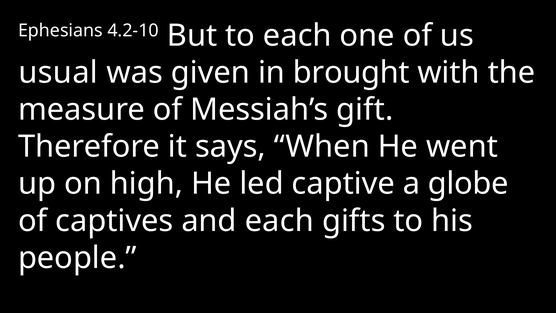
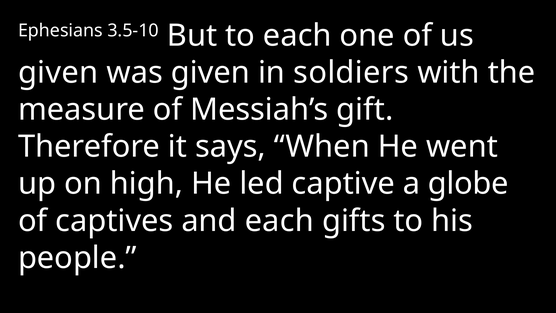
4.2-10: 4.2-10 -> 3.5-10
usual at (58, 73): usual -> given
brought: brought -> soldiers
